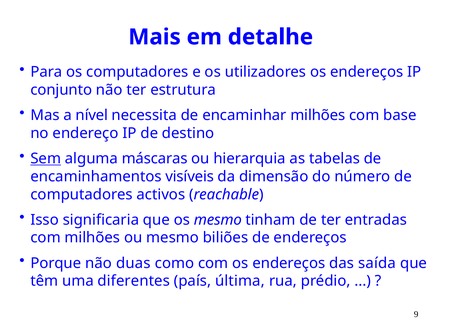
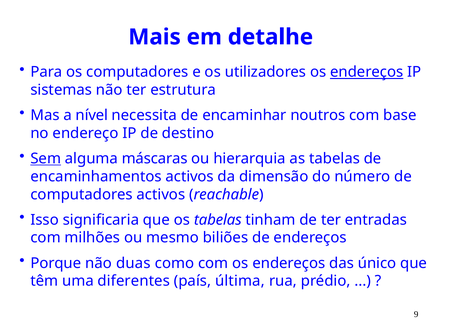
endereços at (367, 72) underline: none -> present
conjunto: conjunto -> sistemas
encaminhar milhões: milhões -> noutros
encaminhamentos visíveis: visíveis -> activos
os mesmo: mesmo -> tabelas
saída: saída -> único
